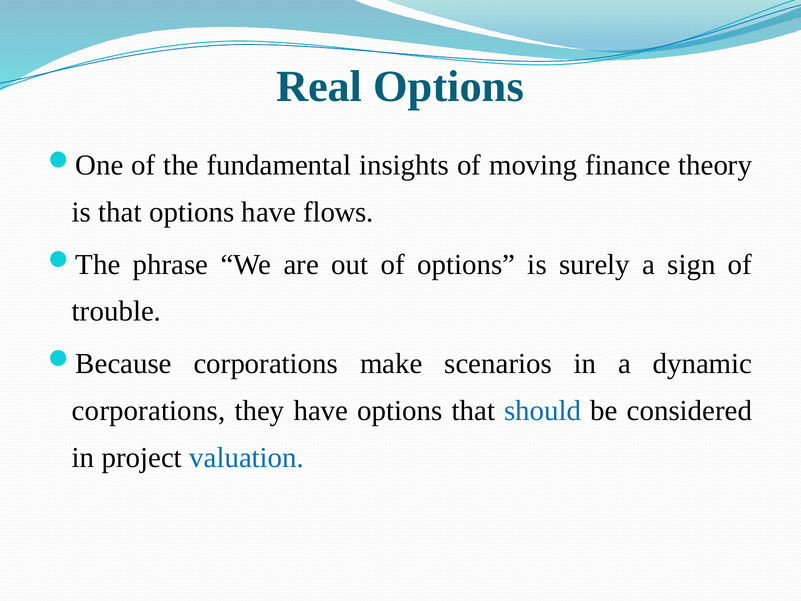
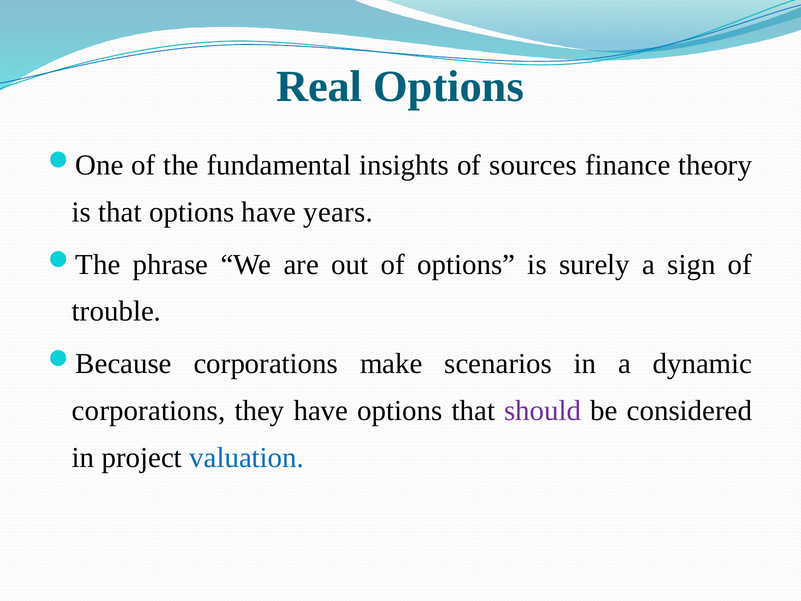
moving: moving -> sources
flows: flows -> years
should colour: blue -> purple
